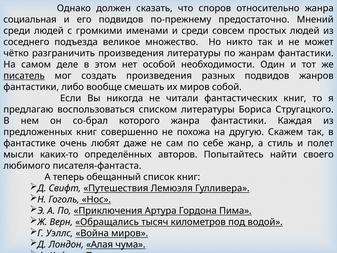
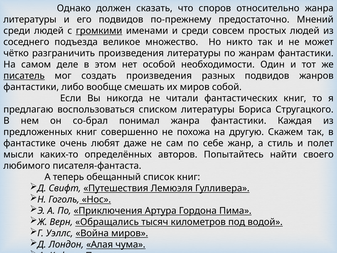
социальная at (30, 19): социальная -> литературы
громкими underline: none -> present
которого: которого -> понимал
